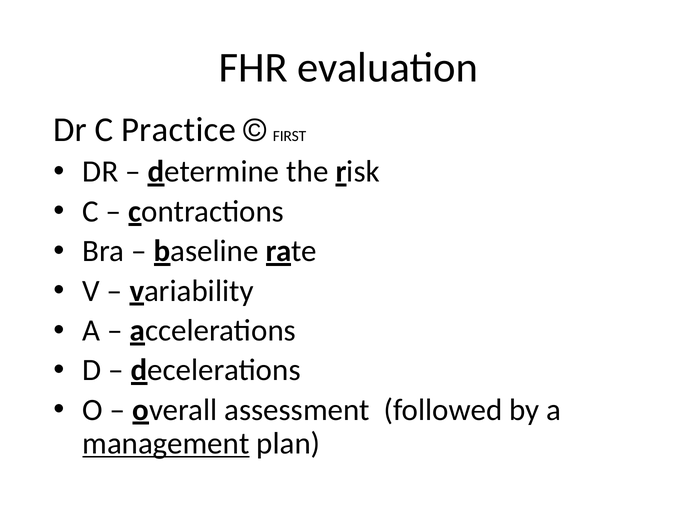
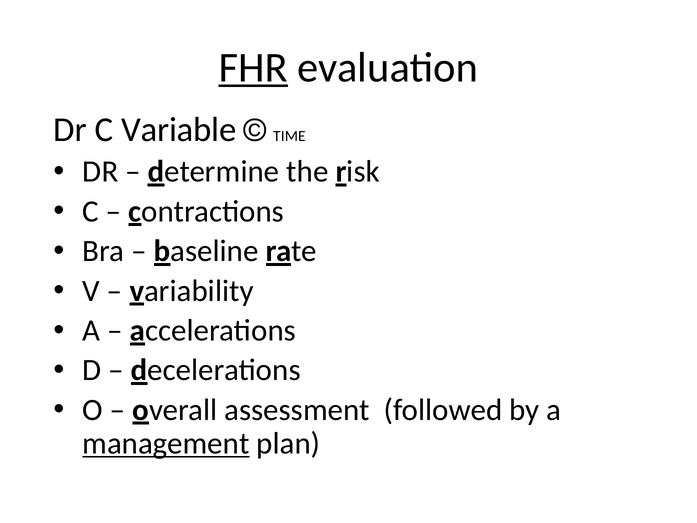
FHR underline: none -> present
Practice: Practice -> Variable
FIRST: FIRST -> TIME
